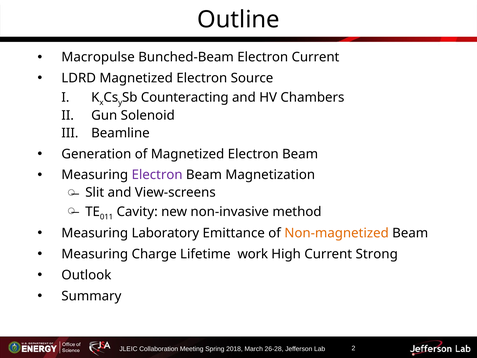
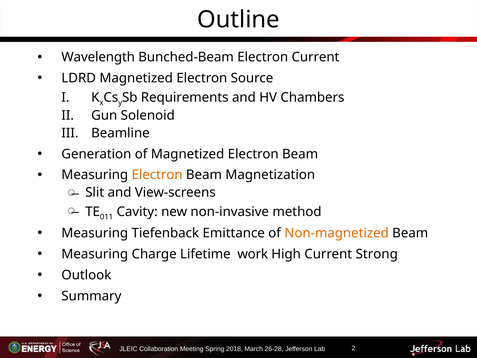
Macropulse: Macropulse -> Wavelength
Counteracting: Counteracting -> Requirements
Electron at (157, 175) colour: purple -> orange
Laboratory: Laboratory -> Tiefenback
